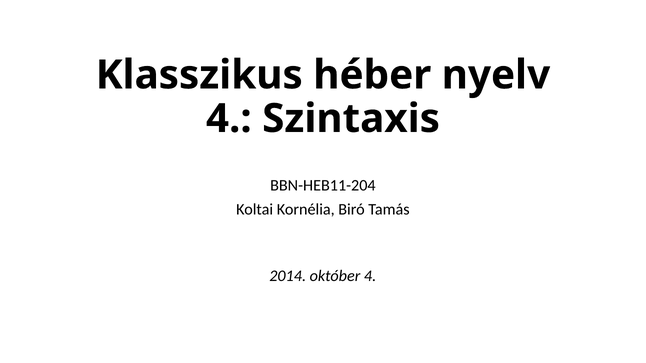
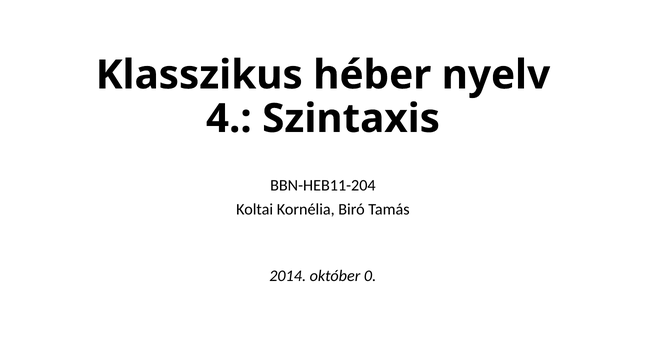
október 4: 4 -> 0
